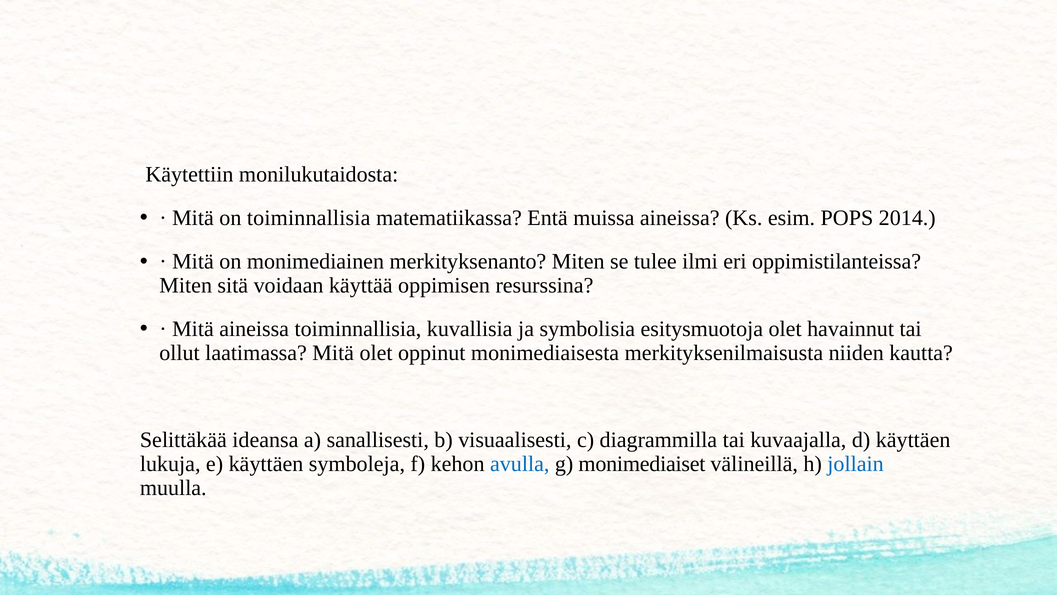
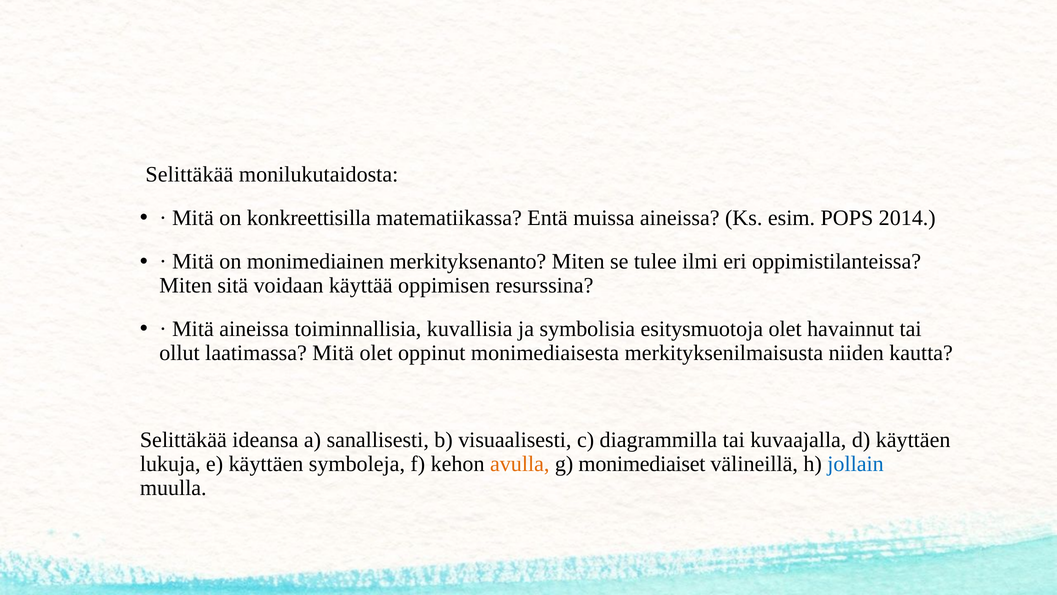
Käytettiin at (189, 174): Käytettiin -> Selittäkää
on toiminnallisia: toiminnallisia -> konkreettisilla
avulla colour: blue -> orange
